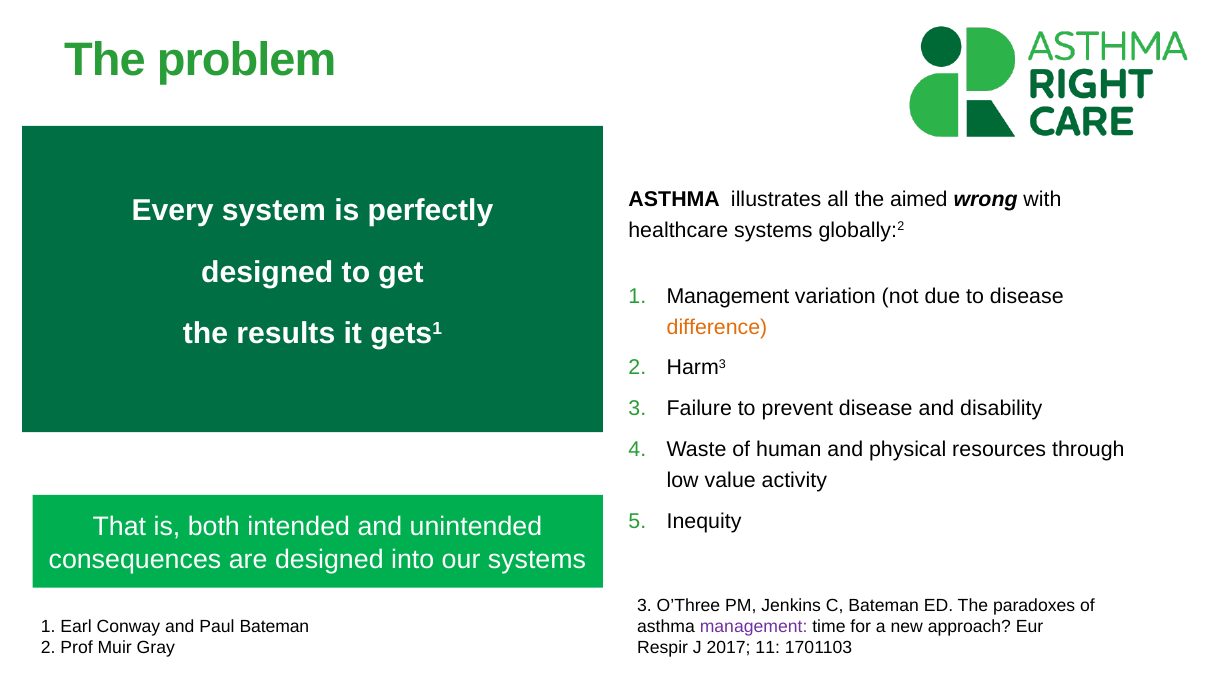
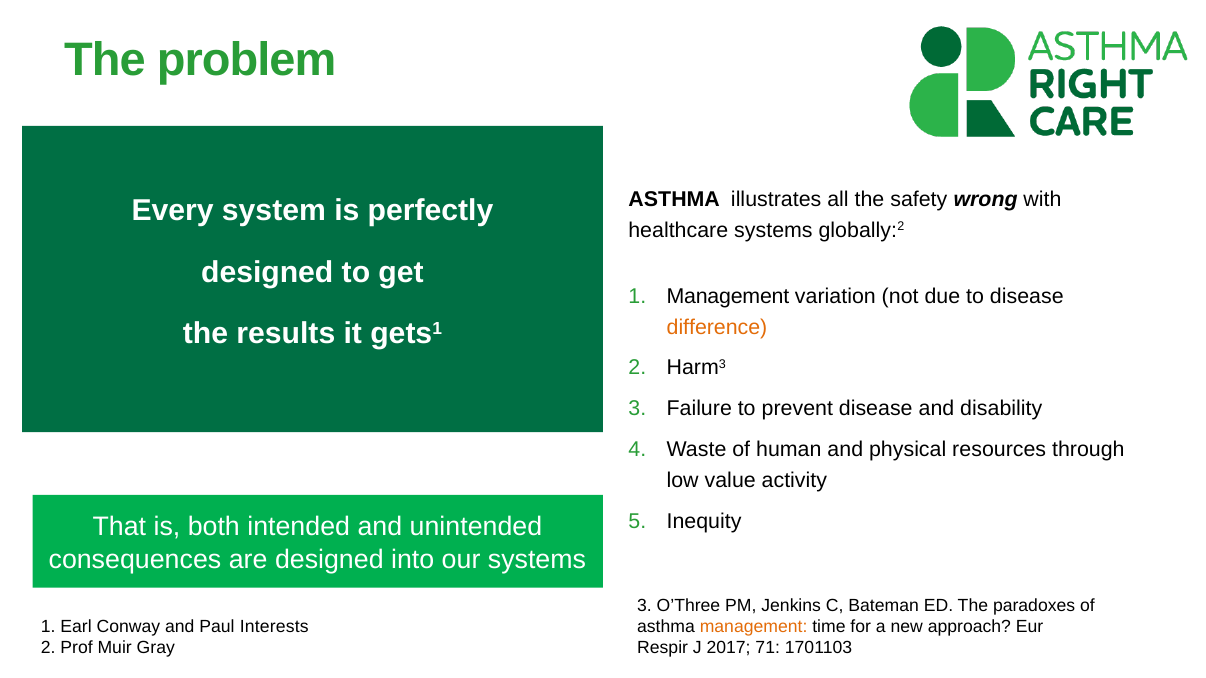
aimed: aimed -> safety
Paul Bateman: Bateman -> Interests
management at (754, 627) colour: purple -> orange
11: 11 -> 71
